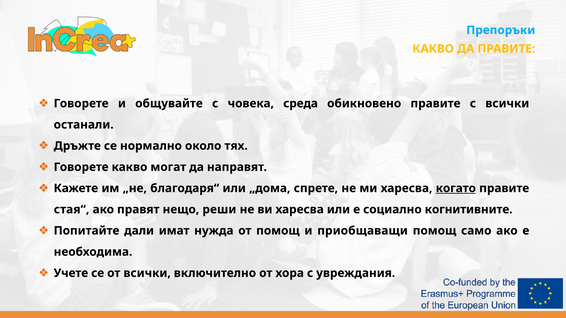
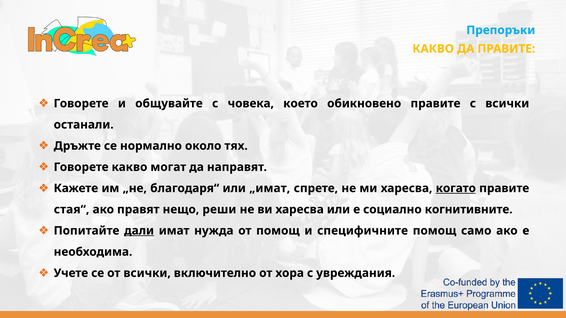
среда: среда -> което
„дома: „дома -> „имат
дали underline: none -> present
приобщаващи: приобщаващи -> специфичните
